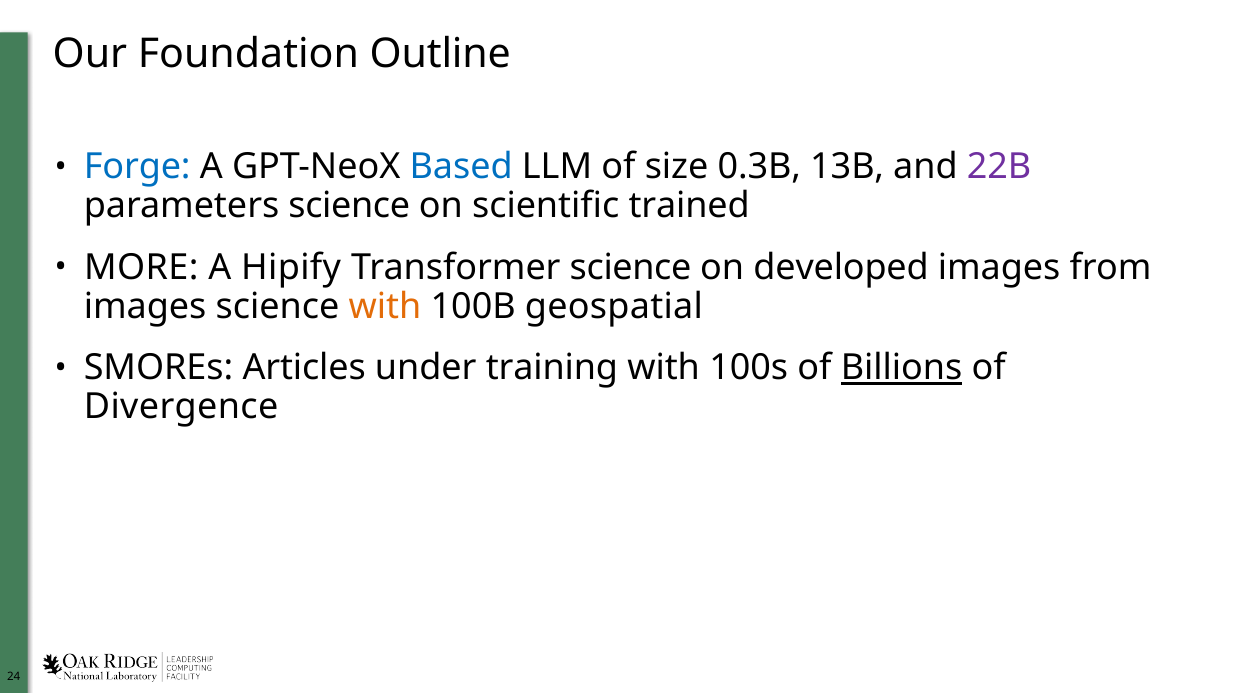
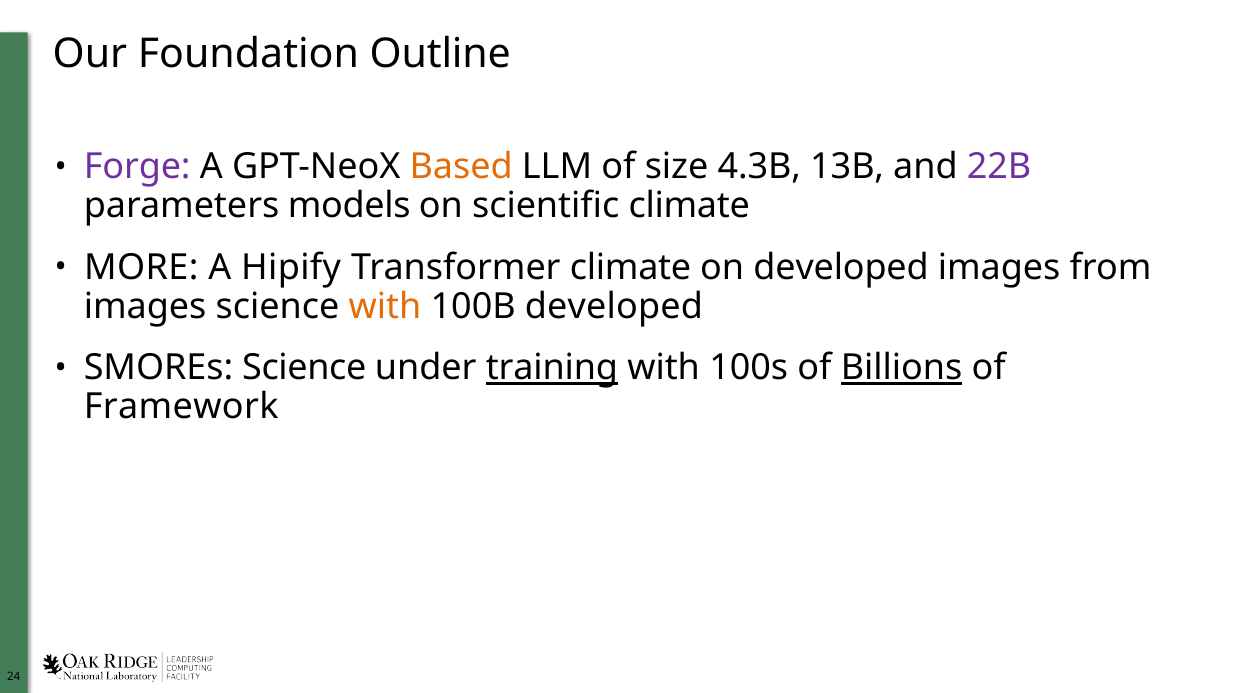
Forge colour: blue -> purple
Based colour: blue -> orange
0.3B: 0.3B -> 4.3B
parameters science: science -> models
scientific trained: trained -> climate
Transformer science: science -> climate
100B geospatial: geospatial -> developed
SMOREs Articles: Articles -> Science
training underline: none -> present
Divergence: Divergence -> Framework
